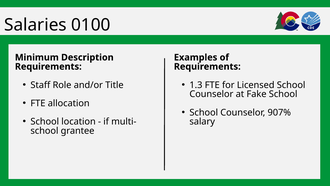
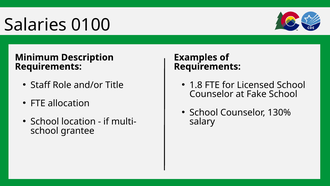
1.3: 1.3 -> 1.8
907%: 907% -> 130%
